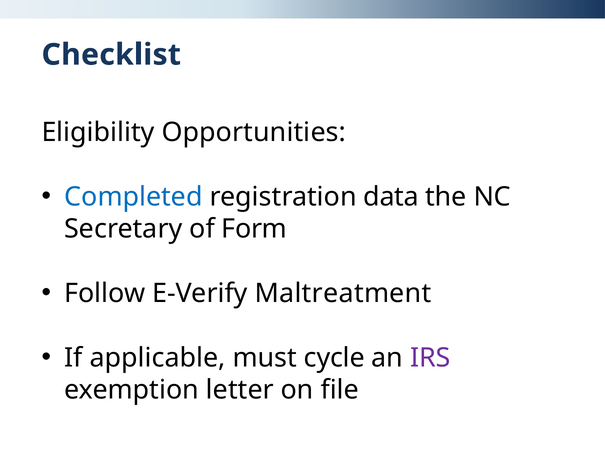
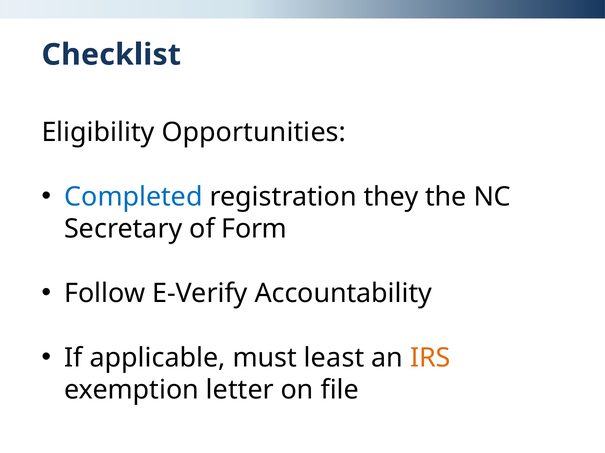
data: data -> they
Maltreatment: Maltreatment -> Accountability
cycle: cycle -> least
IRS colour: purple -> orange
